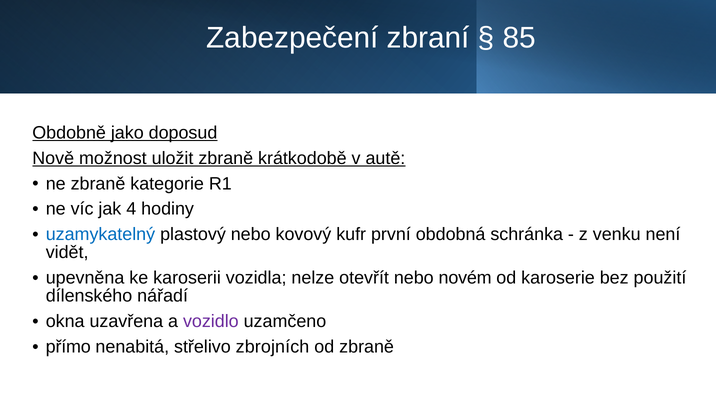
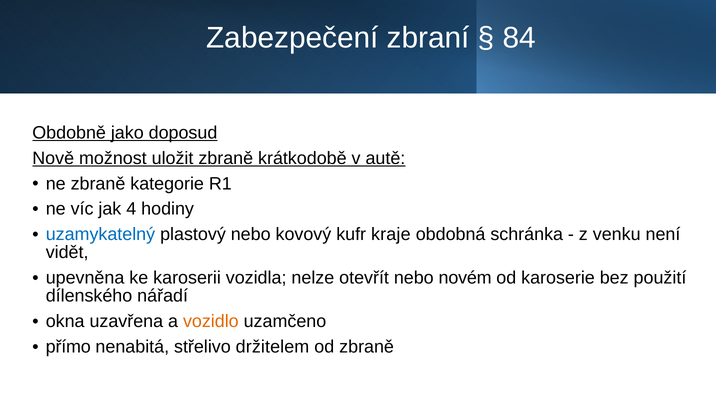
85: 85 -> 84
první: první -> kraje
vozidlo colour: purple -> orange
zbrojních: zbrojních -> držitelem
